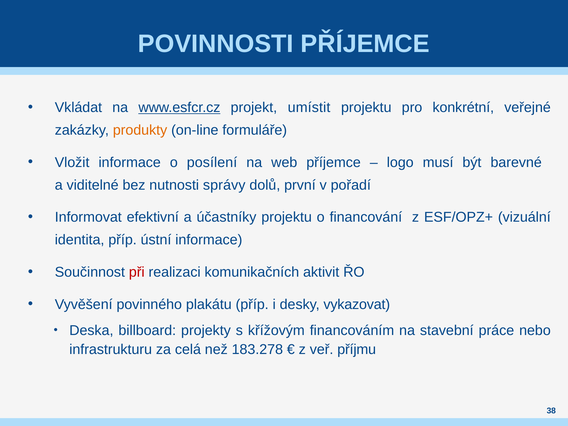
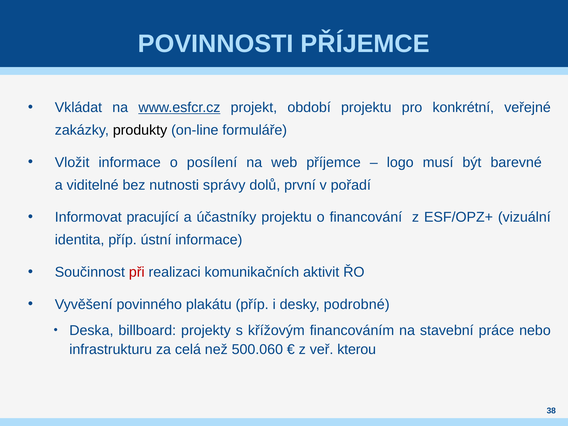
umístit: umístit -> období
produkty colour: orange -> black
efektivní: efektivní -> pracující
vykazovat: vykazovat -> podrobné
183.278: 183.278 -> 500.060
příjmu: příjmu -> kterou
